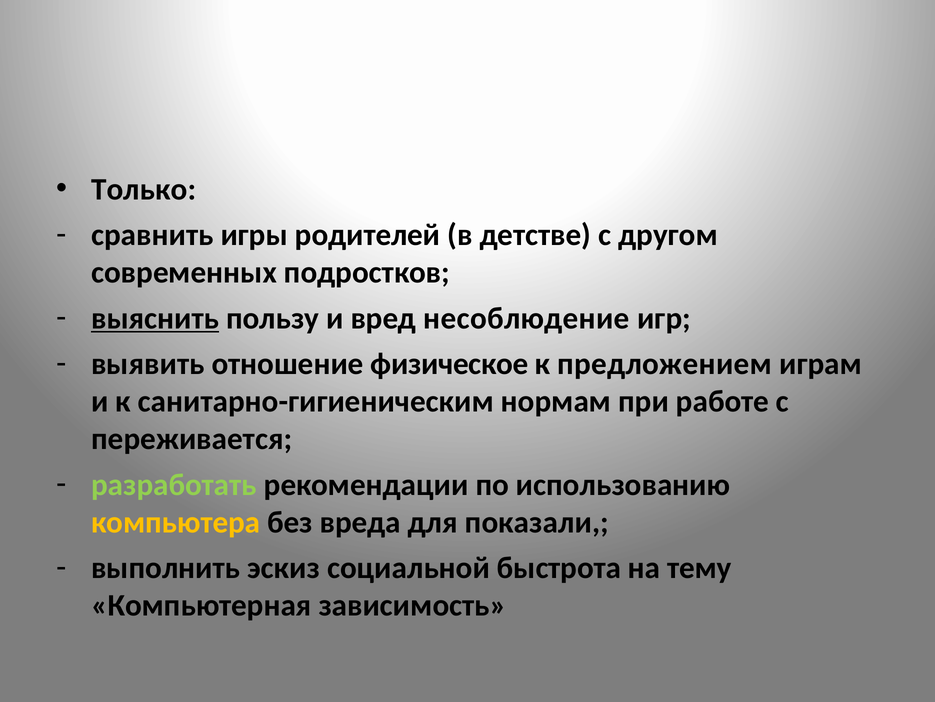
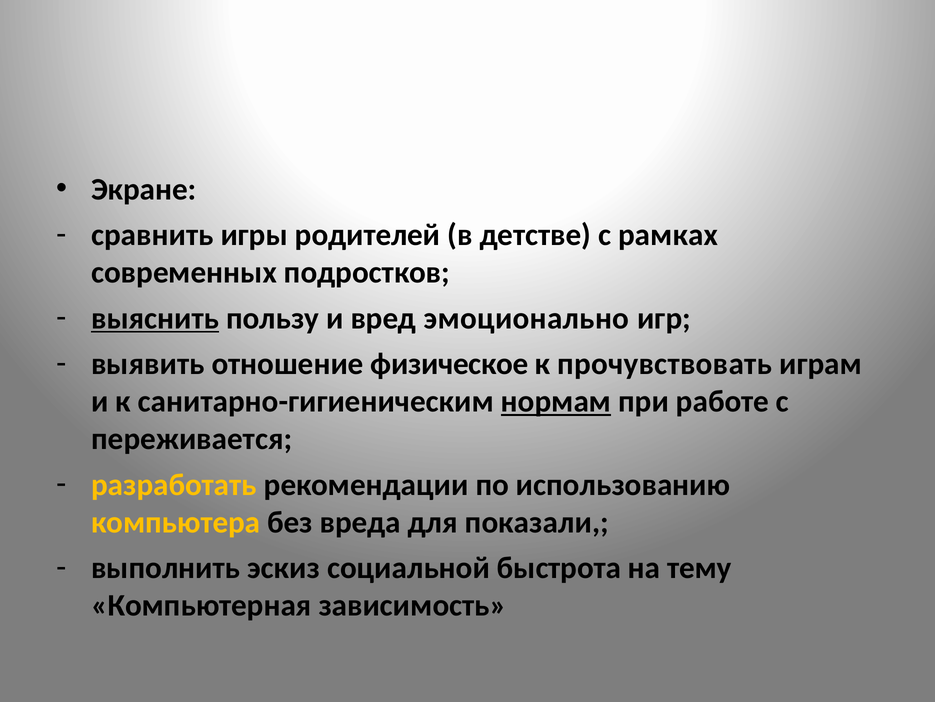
Только: Только -> Экране
другом: другом -> рамках
несоблюдение: несоблюдение -> эмоционально
предложением: предложением -> прочувствовать
нормам underline: none -> present
разработать colour: light green -> yellow
